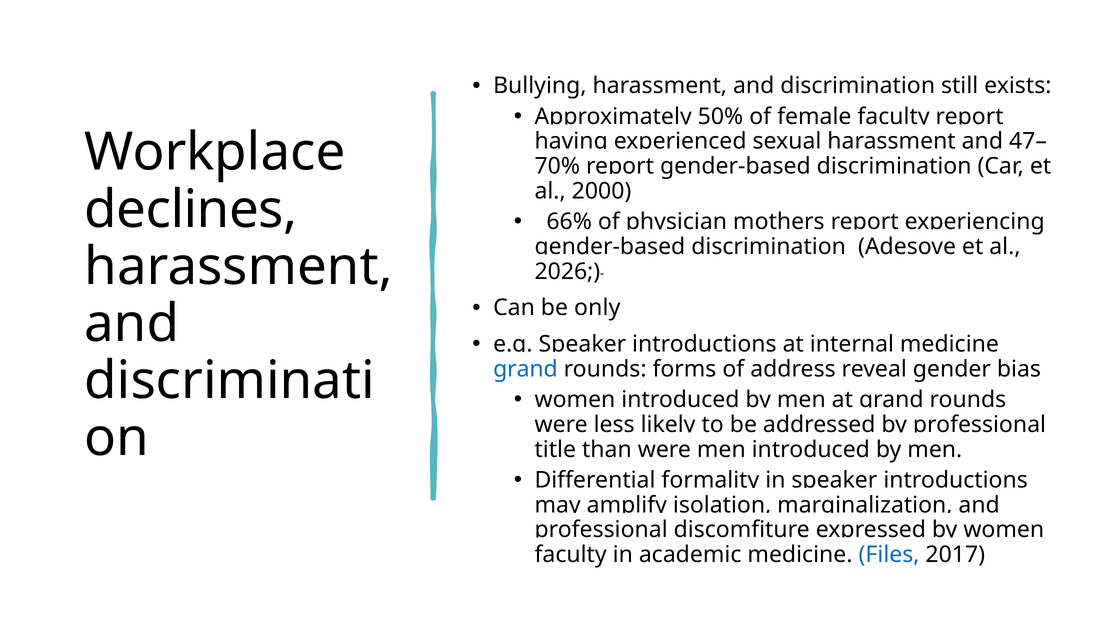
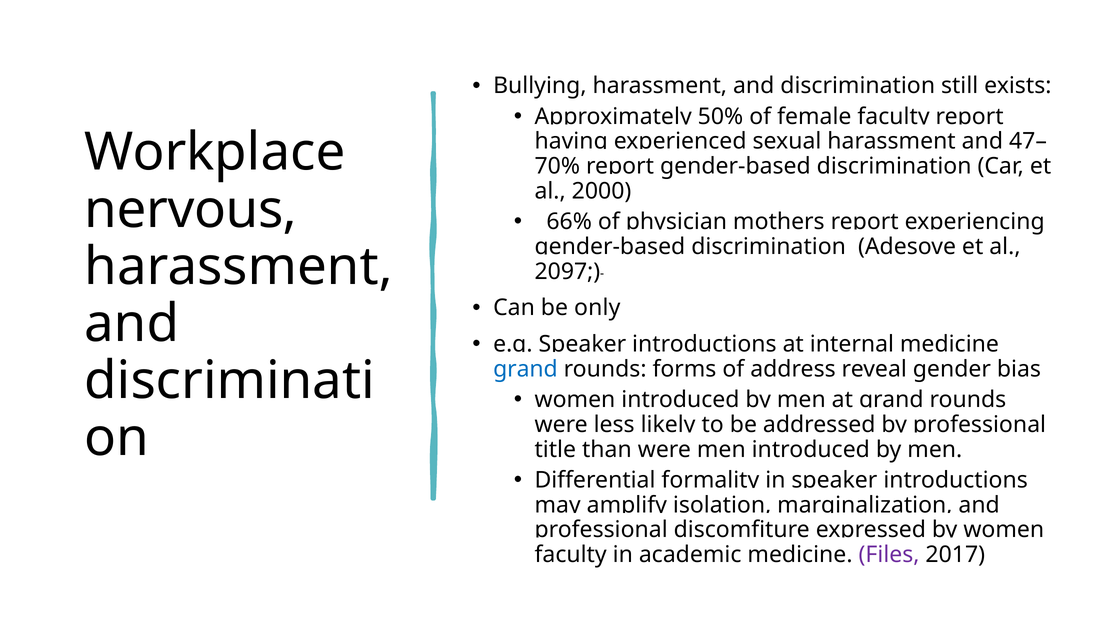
declines: declines -> nervous
2026: 2026 -> 2097
Files colour: blue -> purple
